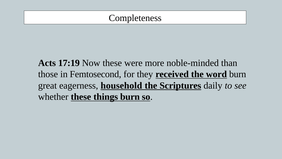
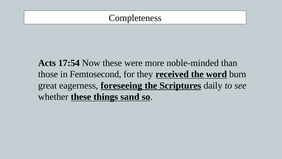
17:19: 17:19 -> 17:54
household: household -> foreseeing
things burn: burn -> sand
